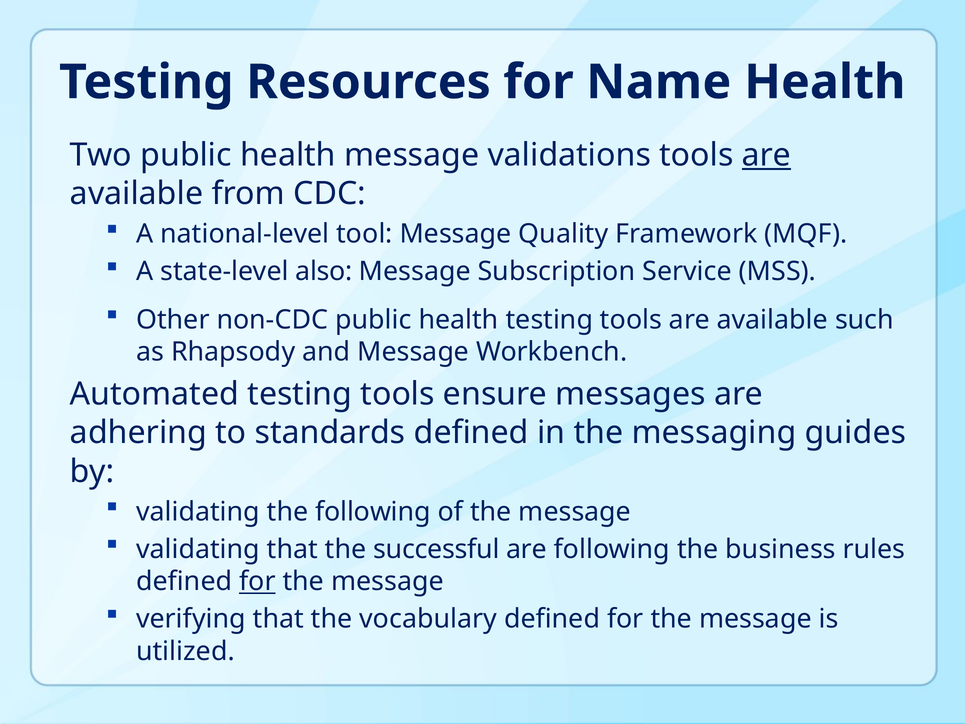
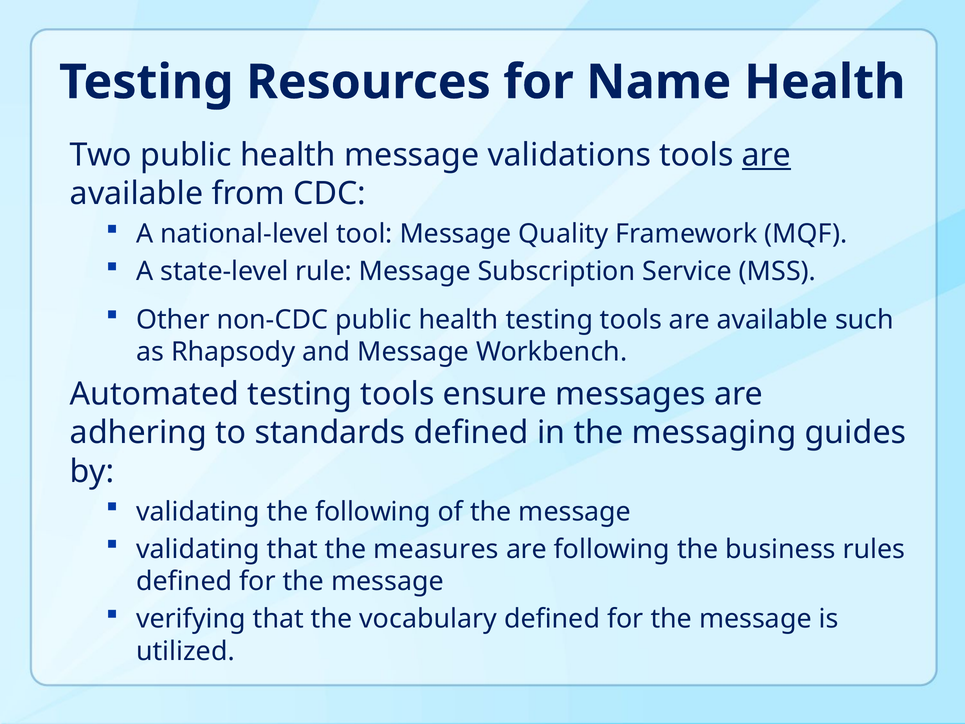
also: also -> rule
successful: successful -> measures
for at (257, 581) underline: present -> none
